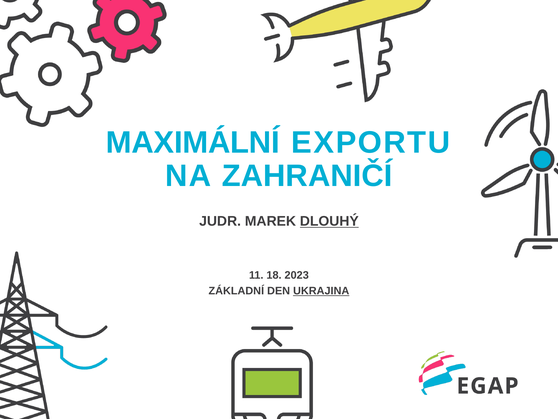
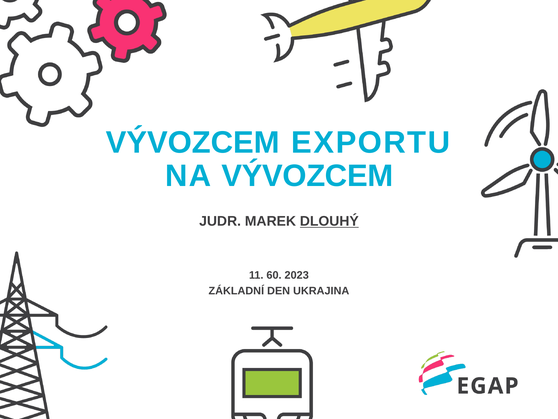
MAXIMÁLNÍ at (193, 142): MAXIMÁLNÍ -> VÝVOZCEM
NA ZAHRANIČÍ: ZAHRANIČÍ -> VÝVOZCEM
18: 18 -> 60
UKRAJINA underline: present -> none
